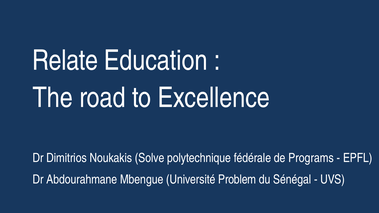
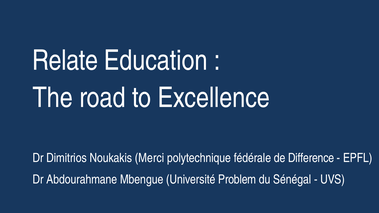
Solve: Solve -> Merci
Programs: Programs -> Difference
